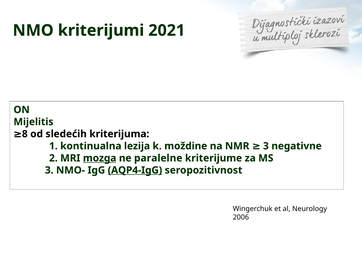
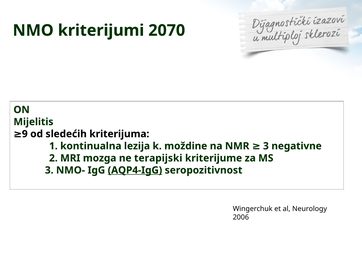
2021: 2021 -> 2070
8: 8 -> 9
mozga underline: present -> none
paralelne: paralelne -> terapijski
